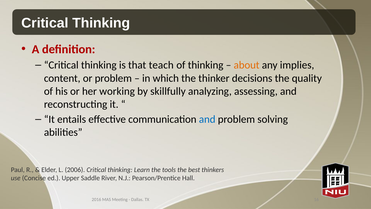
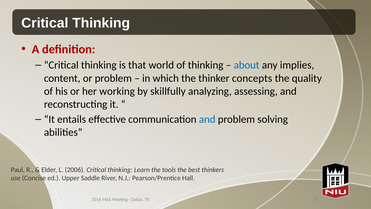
teach: teach -> world
about colour: orange -> blue
decisions: decisions -> concepts
